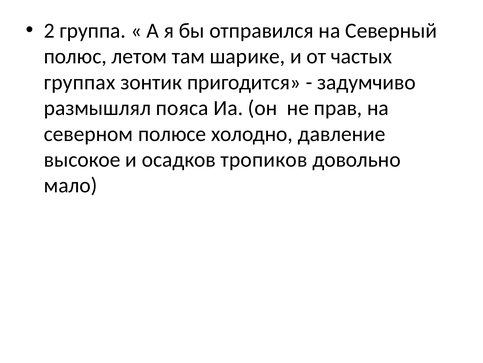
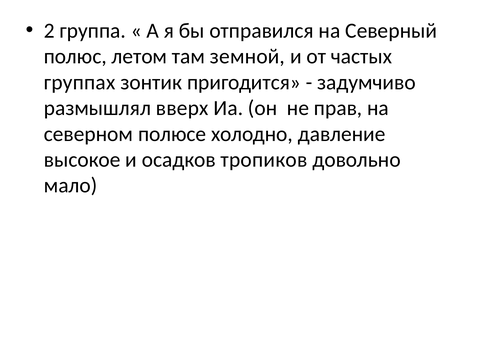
шарике: шарике -> земной
пояса: пояса -> вверх
